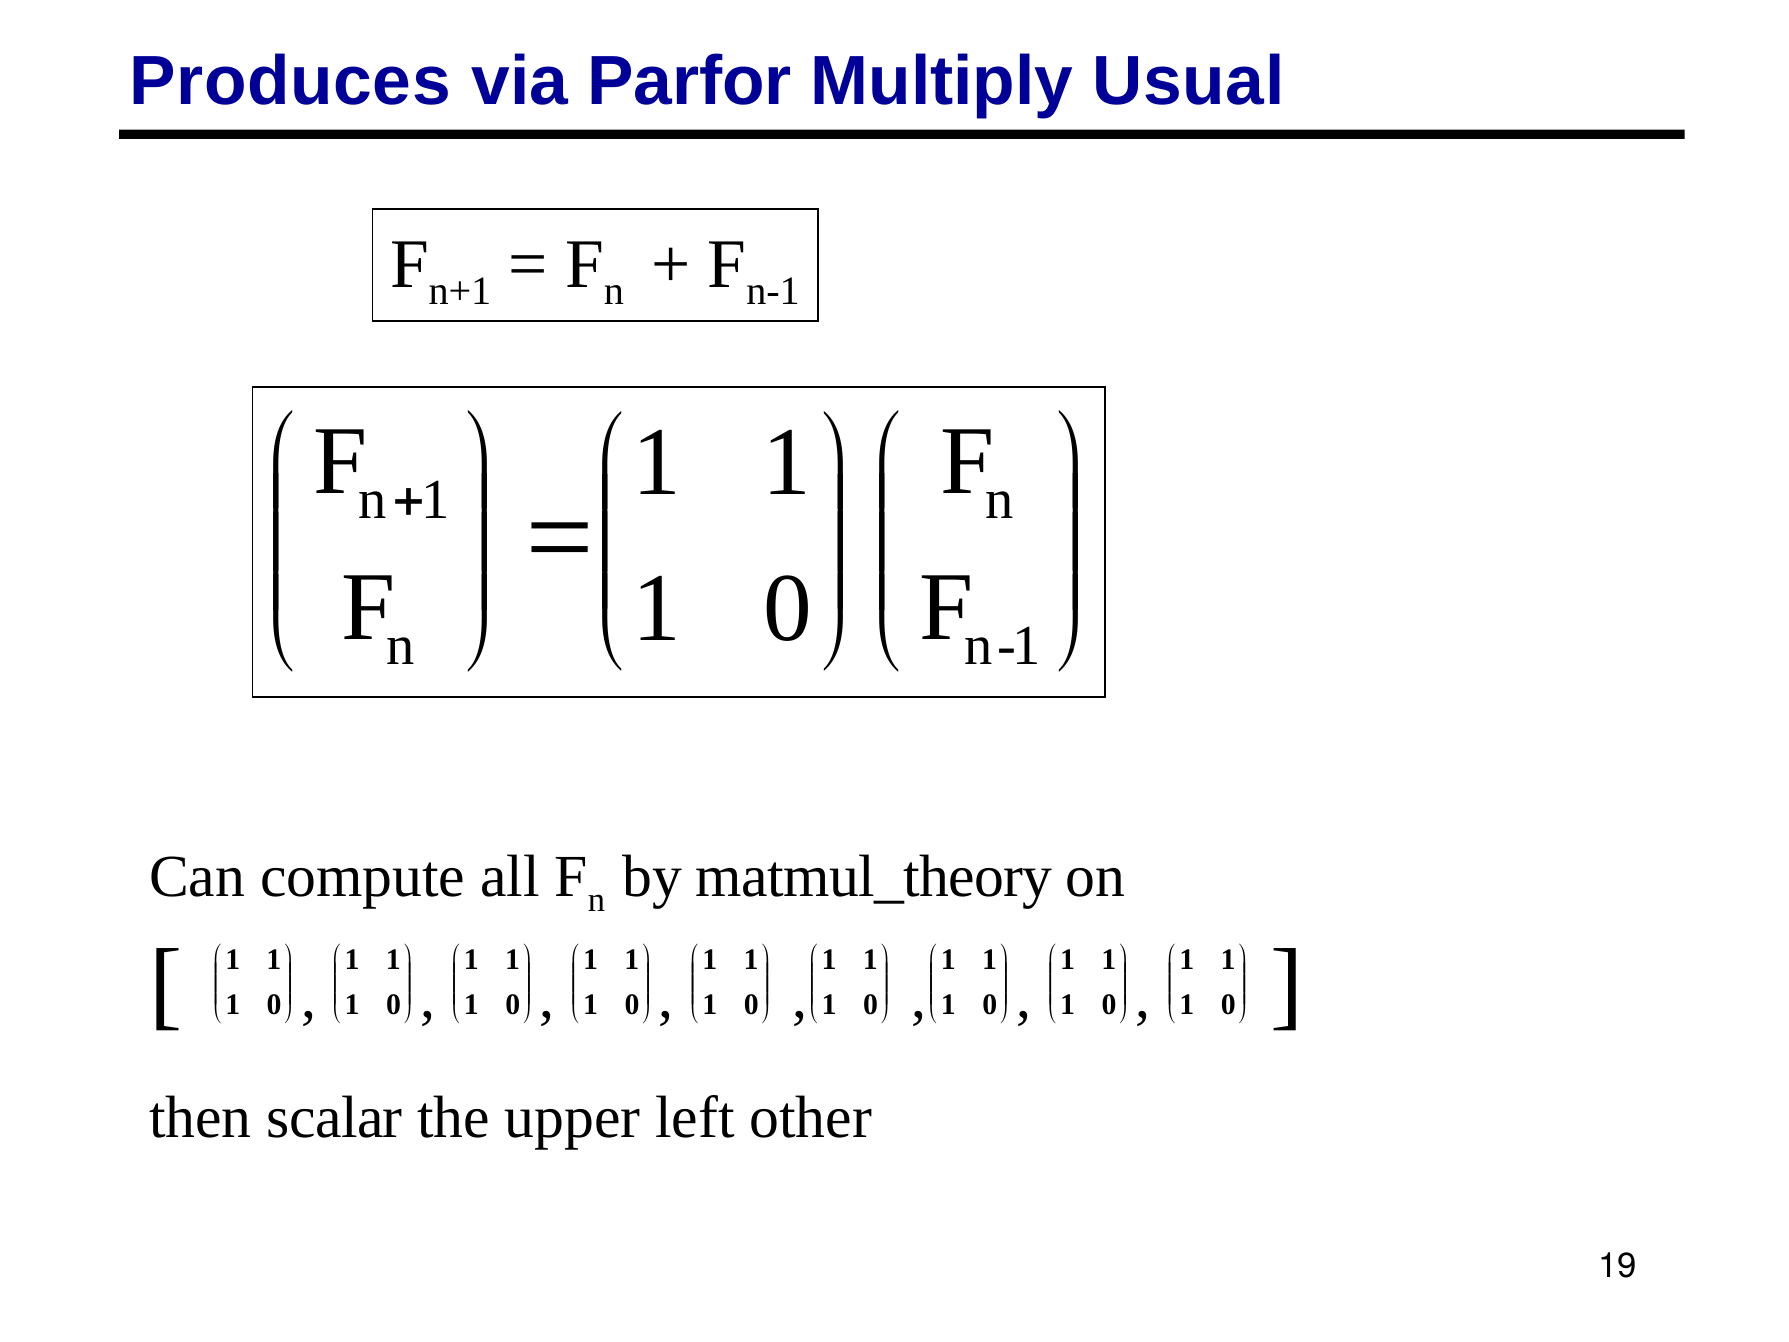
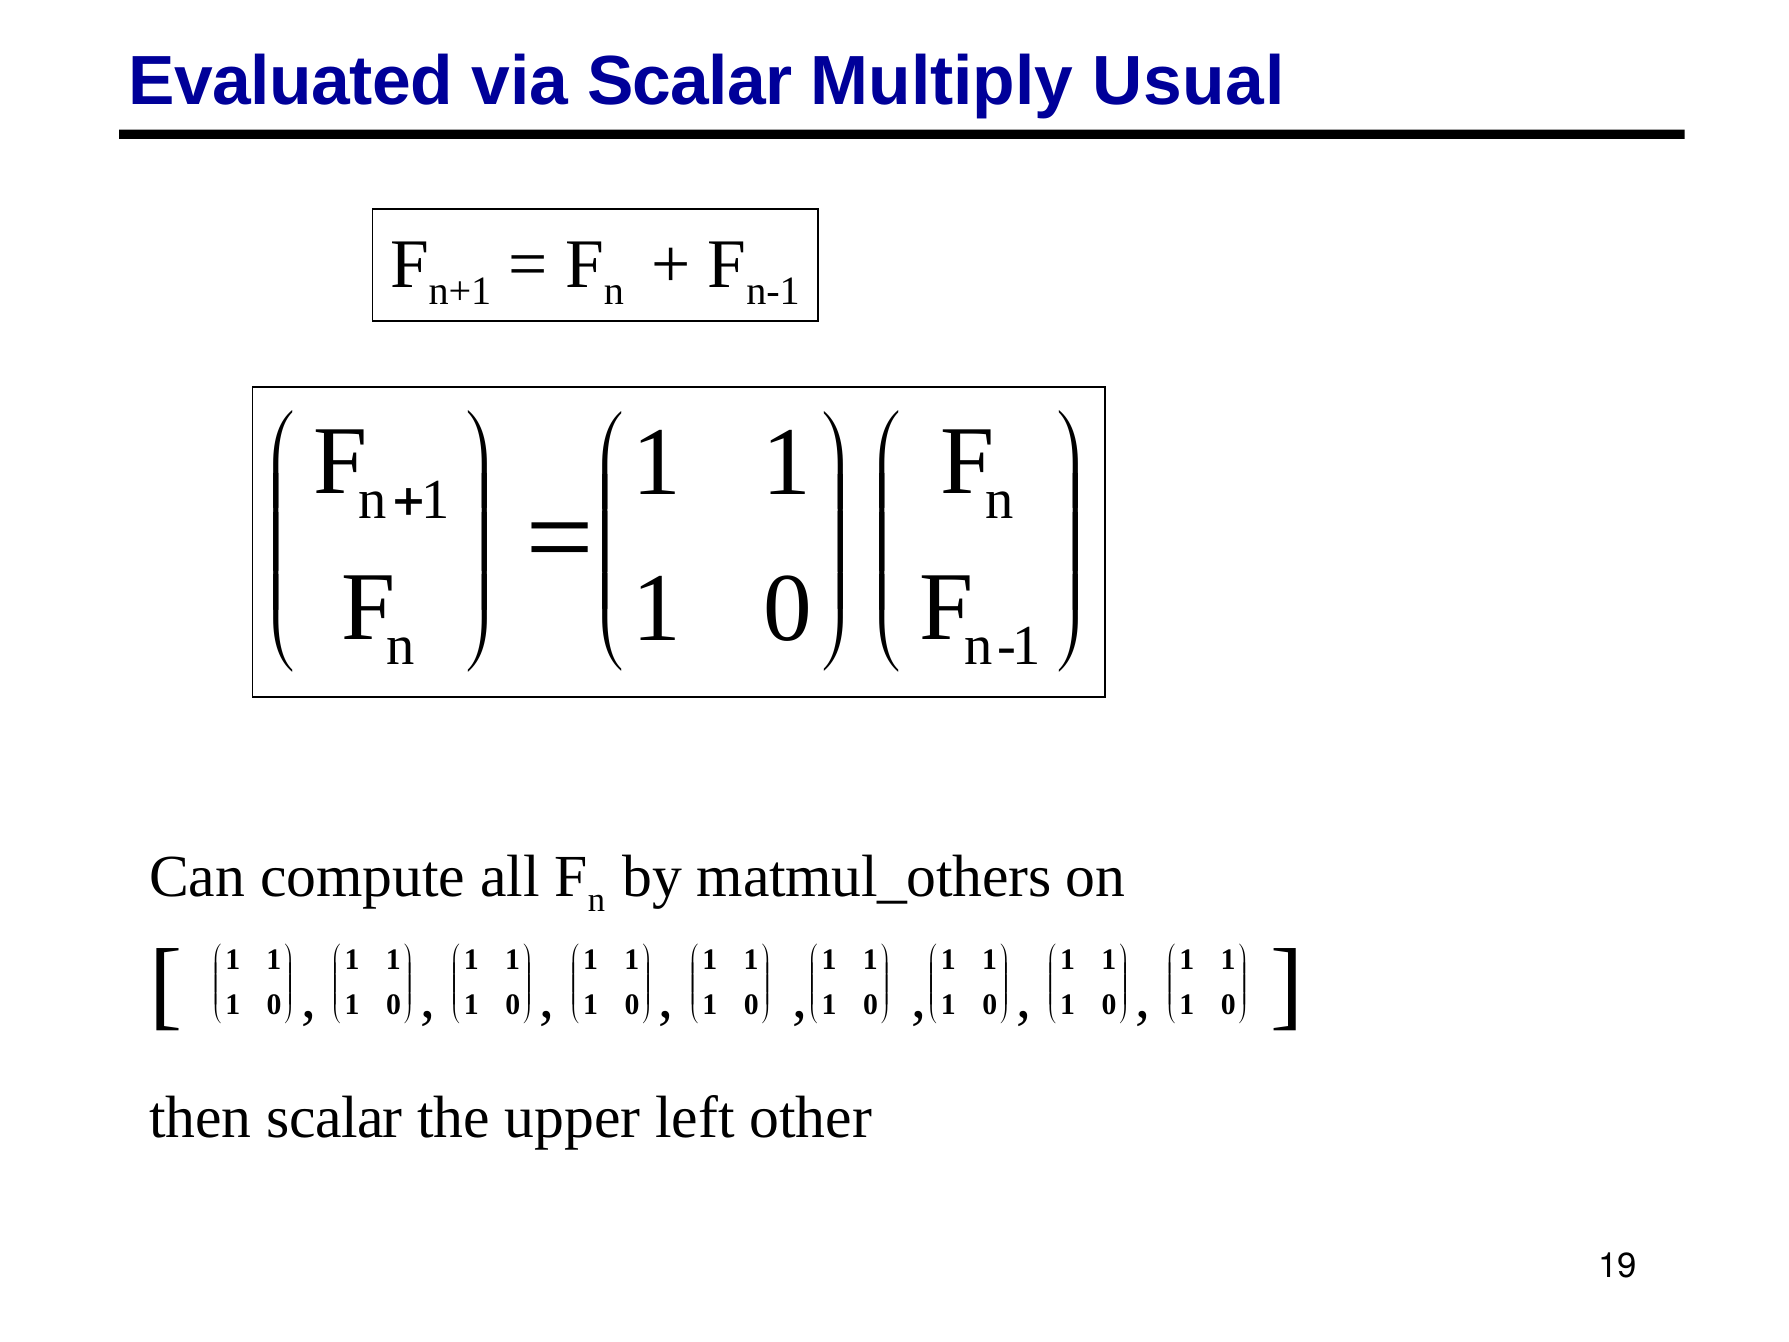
Produces: Produces -> Evaluated
via Parfor: Parfor -> Scalar
matmul_theory: matmul_theory -> matmul_others
